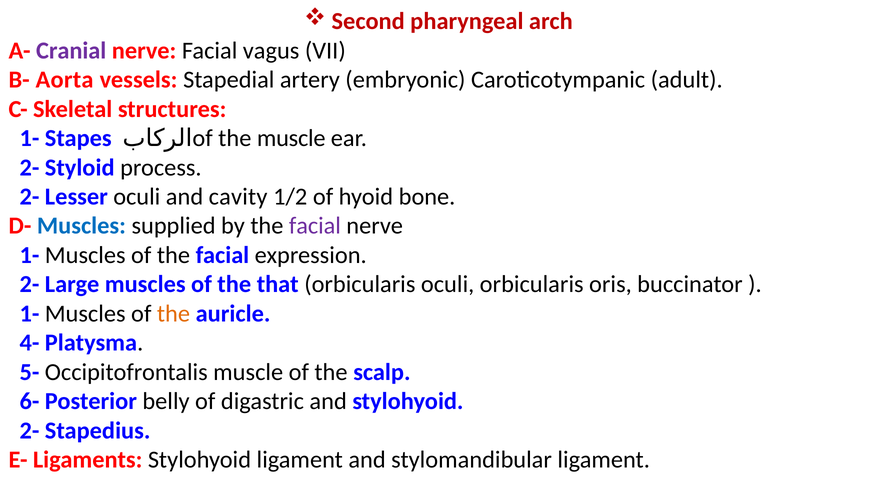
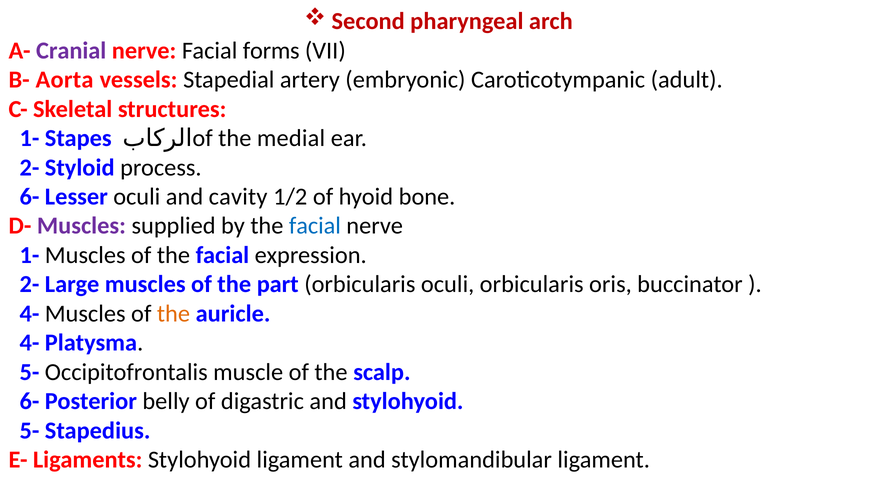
vagus: vagus -> forms
the muscle: muscle -> medial
2- at (29, 197): 2- -> 6-
Muscles at (81, 226) colour: blue -> purple
facial at (315, 226) colour: purple -> blue
that: that -> part
1- at (29, 314): 1- -> 4-
2- at (29, 431): 2- -> 5-
